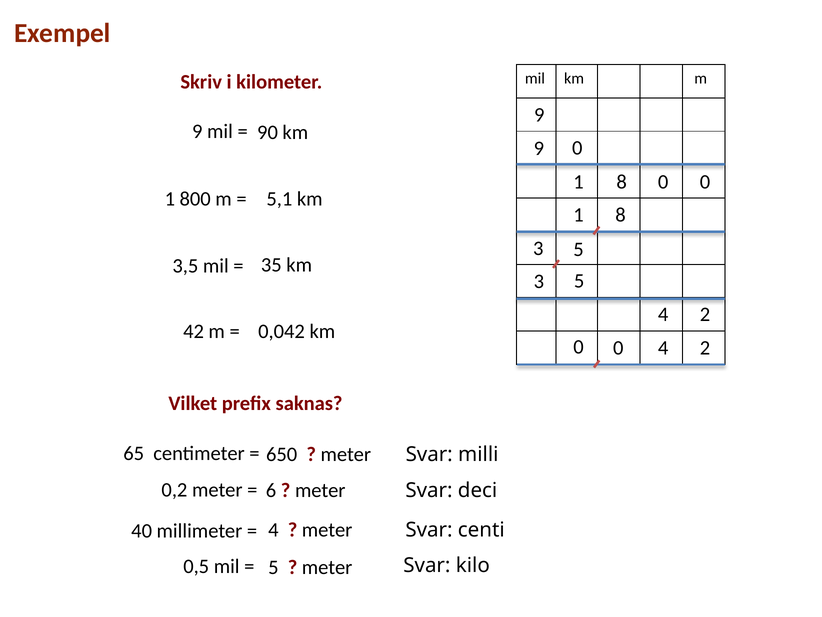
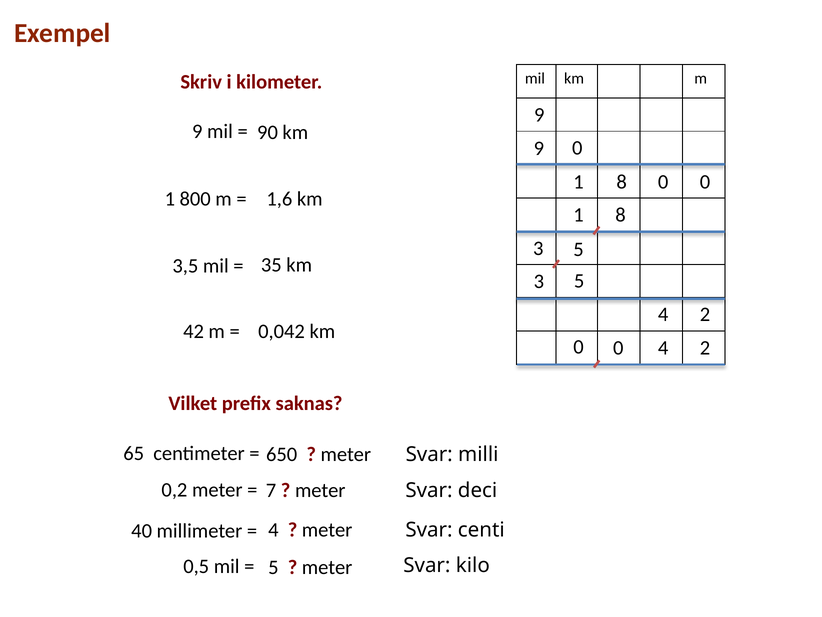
5,1: 5,1 -> 1,6
6: 6 -> 7
